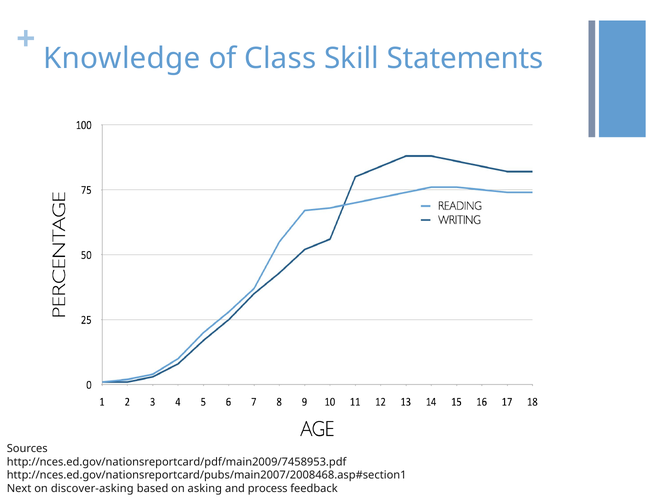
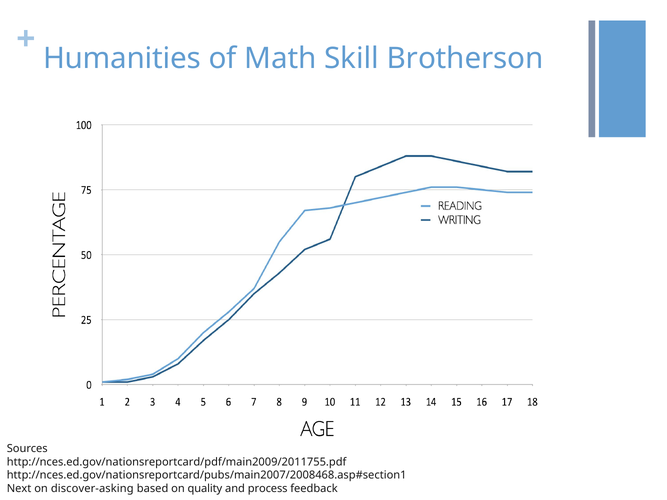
Knowledge: Knowledge -> Humanities
Class: Class -> Math
Statements: Statements -> Brotherson
http://nces.ed.gov/nationsreportcard/pdf/main2009/7458953.pdf: http://nces.ed.gov/nationsreportcard/pdf/main2009/7458953.pdf -> http://nces.ed.gov/nationsreportcard/pdf/main2009/2011755.pdf
asking: asking -> quality
